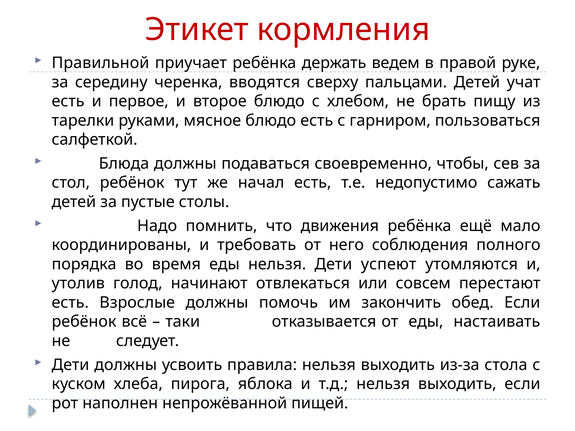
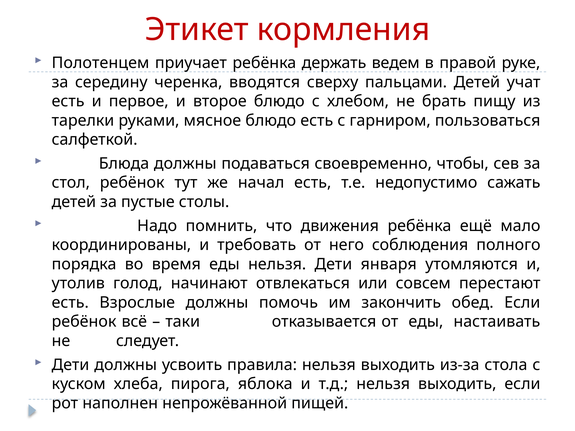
Правильной: Правильной -> Полотенцем
успеют: успеют -> января
